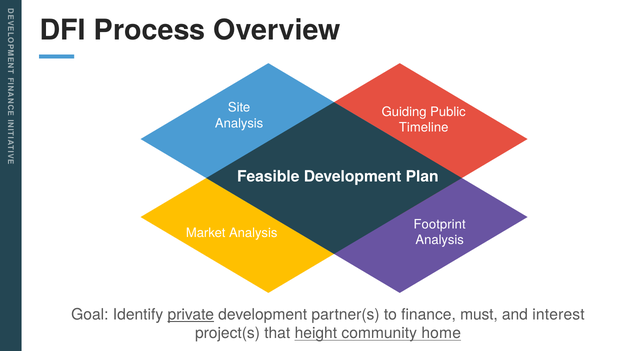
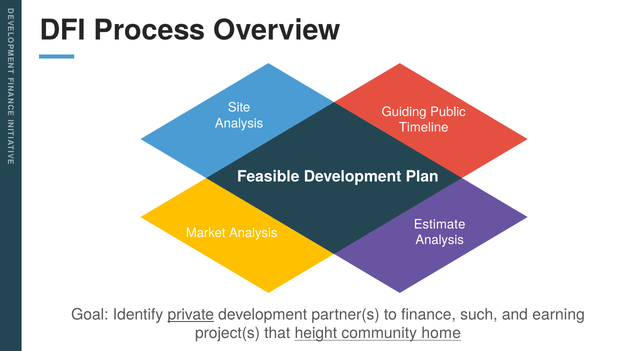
Footprint: Footprint -> Estimate
must: must -> such
interest: interest -> earning
